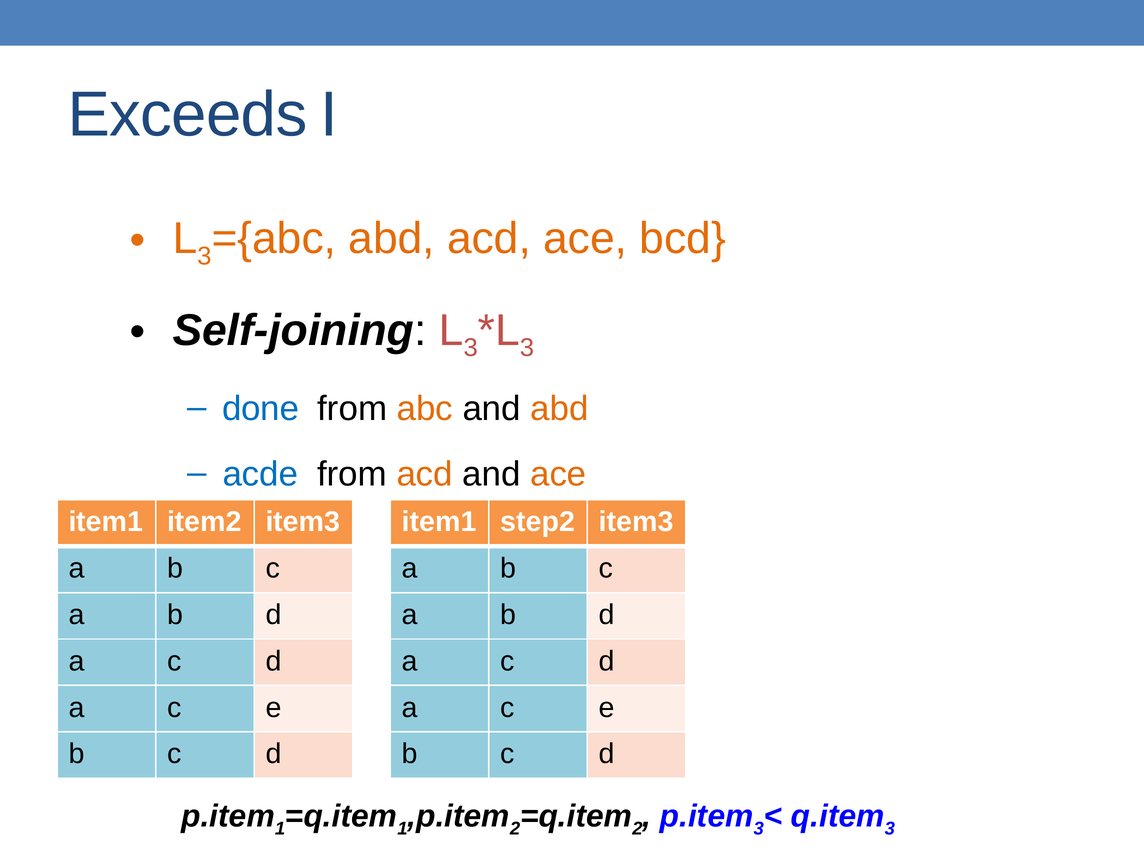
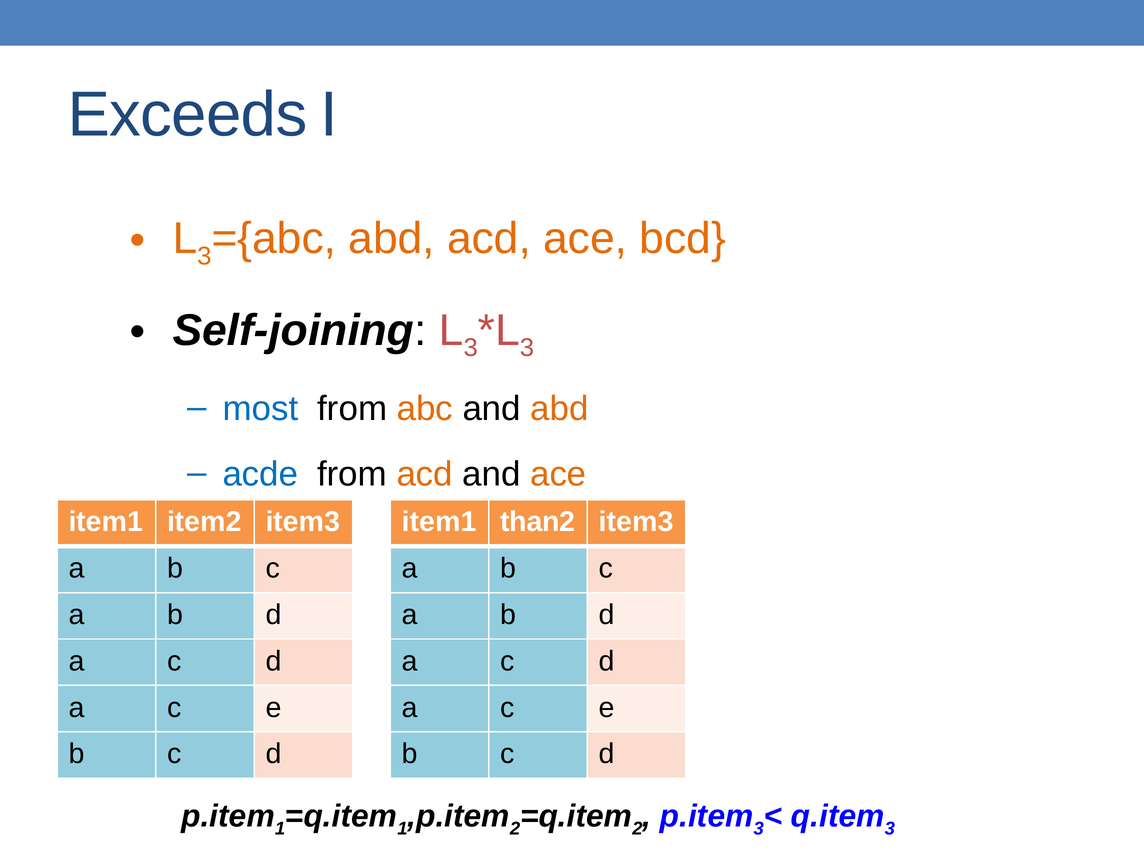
done: done -> most
step2: step2 -> than2
